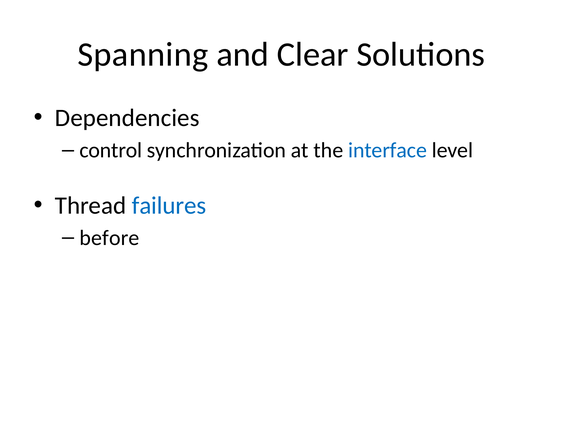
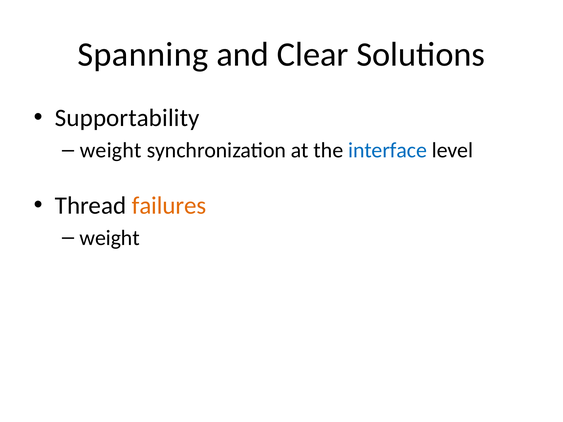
Dependencies: Dependencies -> Supportability
control at (111, 150): control -> weight
failures colour: blue -> orange
before at (109, 238): before -> weight
